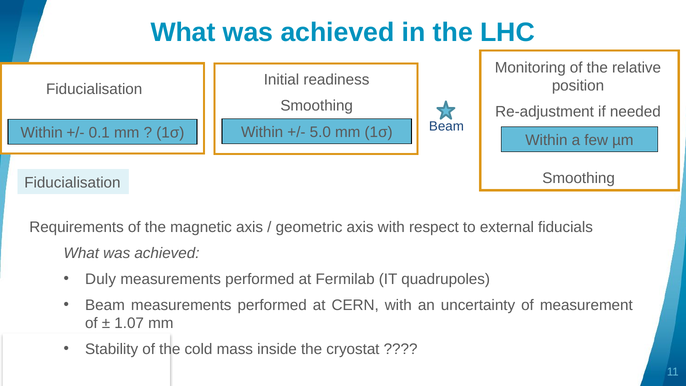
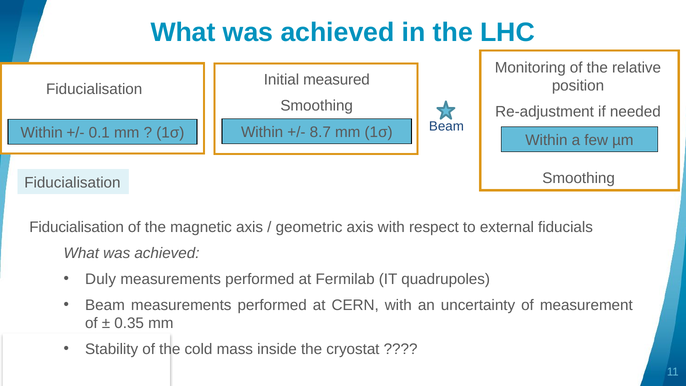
readiness: readiness -> measured
5.0: 5.0 -> 8.7
Requirements at (77, 227): Requirements -> Fiducialisation
1.07: 1.07 -> 0.35
